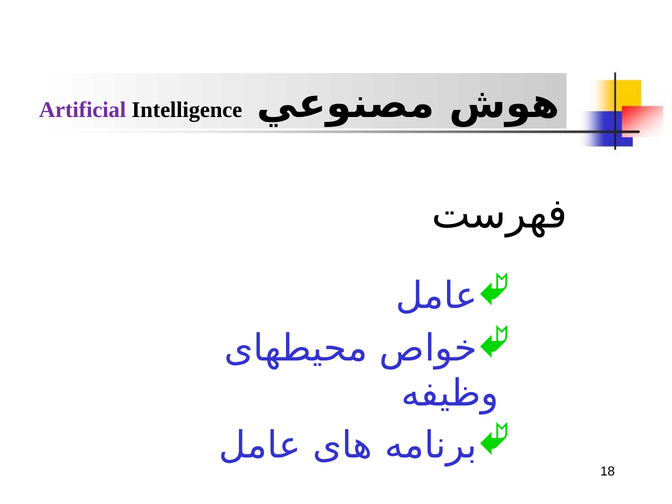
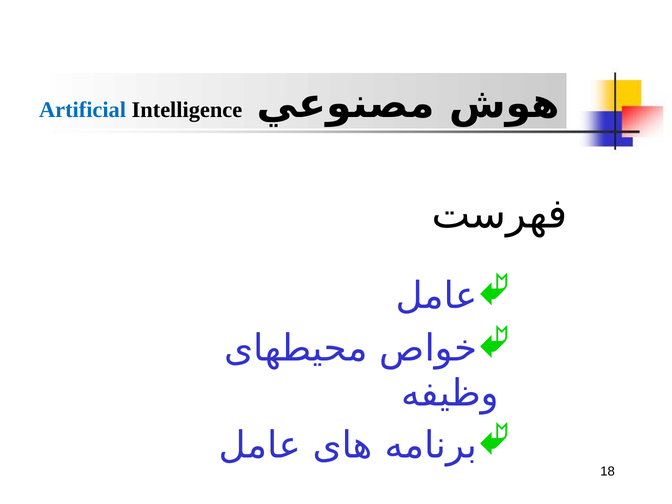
Artificial colour: purple -> blue
